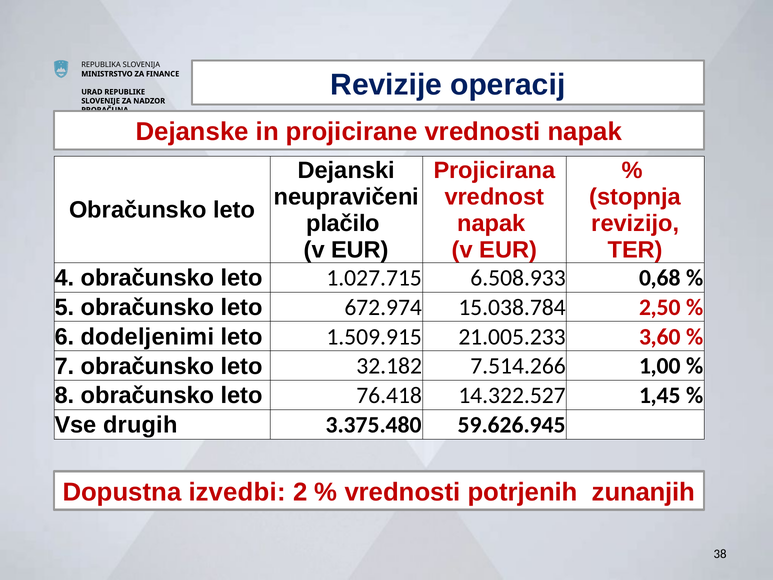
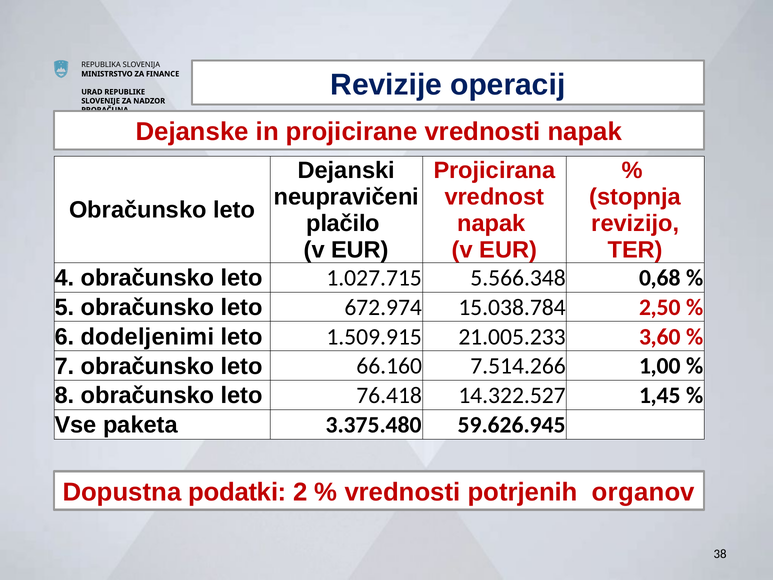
6.508.933: 6.508.933 -> 5.566.348
32.182: 32.182 -> 66.160
drugih: drugih -> paketa
izvedbi: izvedbi -> podatki
zunanjih: zunanjih -> organov
